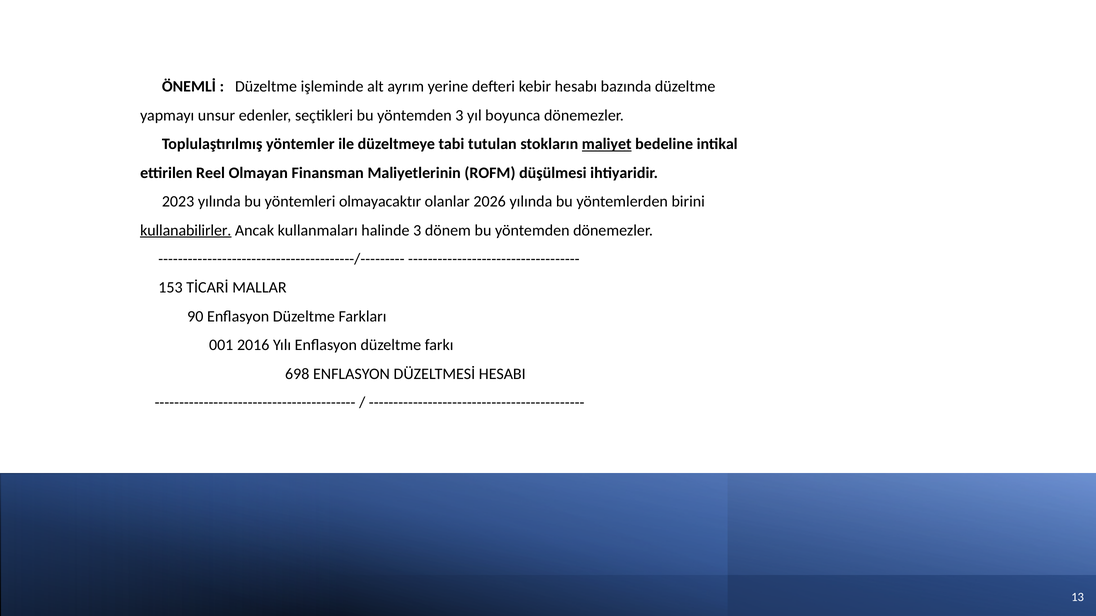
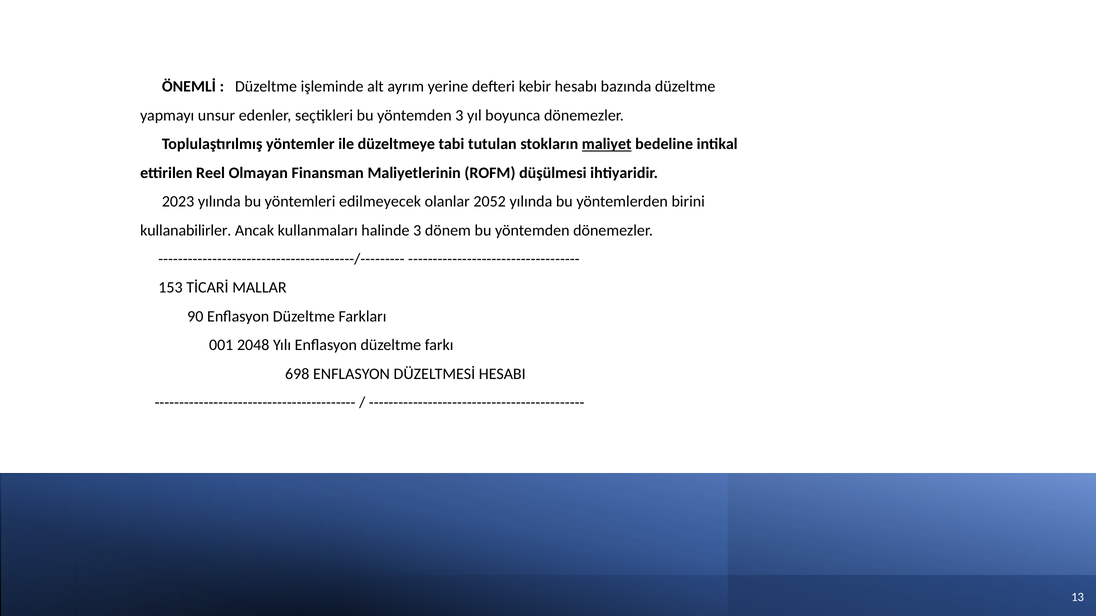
olmayacaktır: olmayacaktır -> edilmeyecek
2026: 2026 -> 2052
kullanabilirler underline: present -> none
2016: 2016 -> 2048
